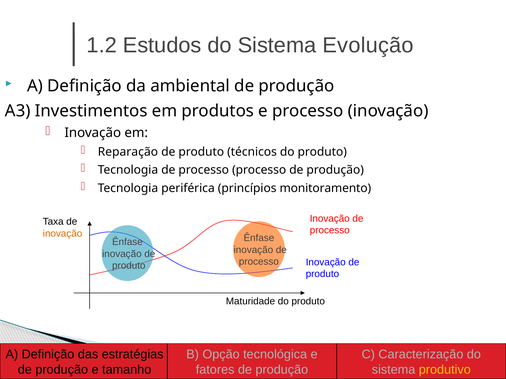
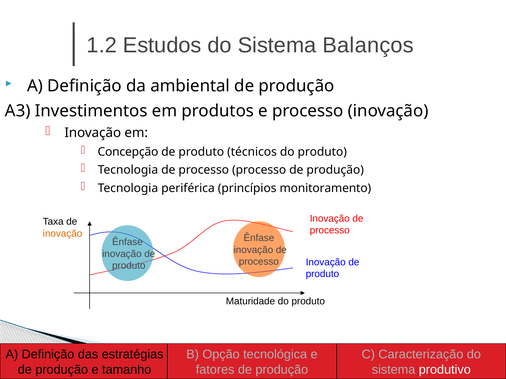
Evolução: Evolução -> Balanços
Reparação: Reparação -> Concepção
produtivo colour: yellow -> white
